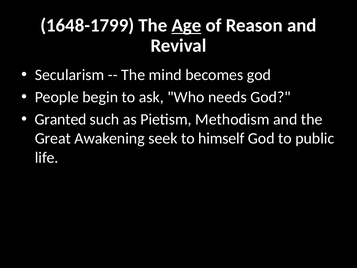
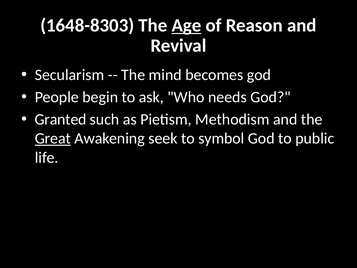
1648-1799: 1648-1799 -> 1648-8303
Great underline: none -> present
himself: himself -> symbol
